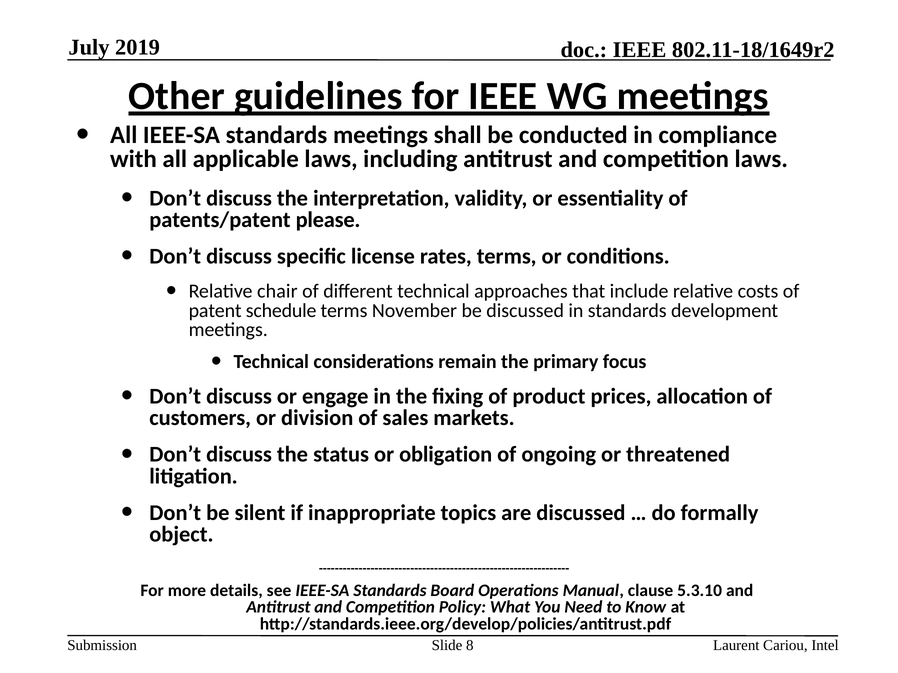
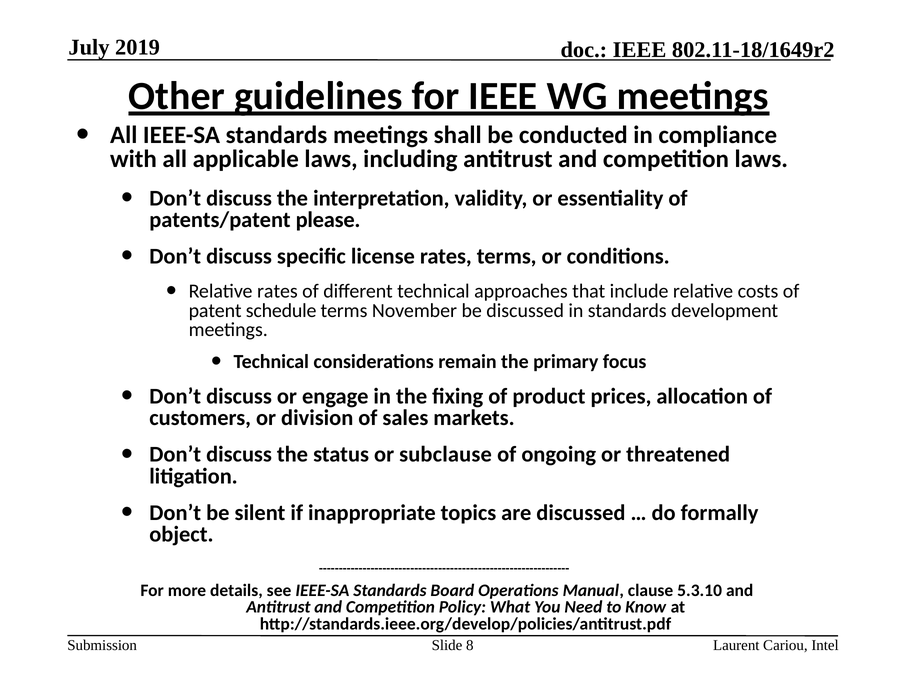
Relative chair: chair -> rates
obligation: obligation -> subclause
